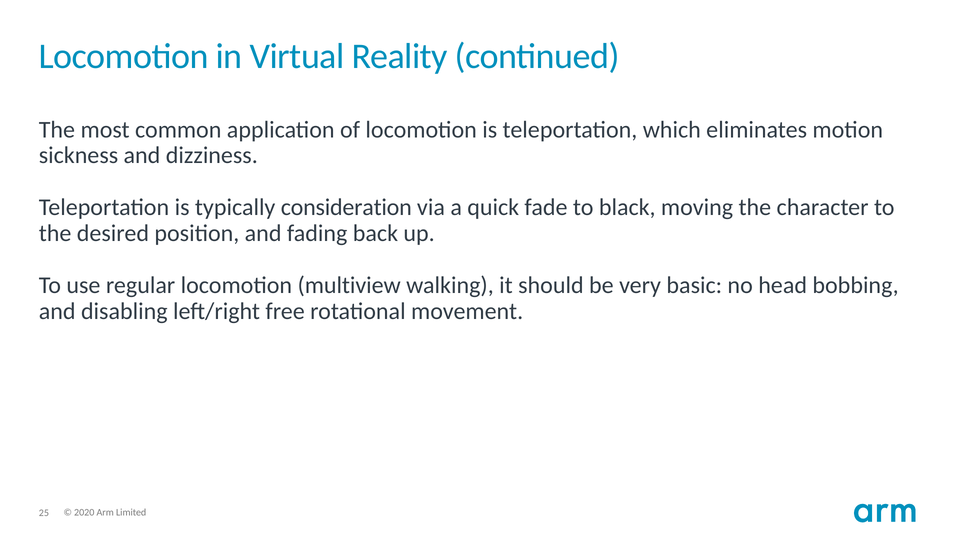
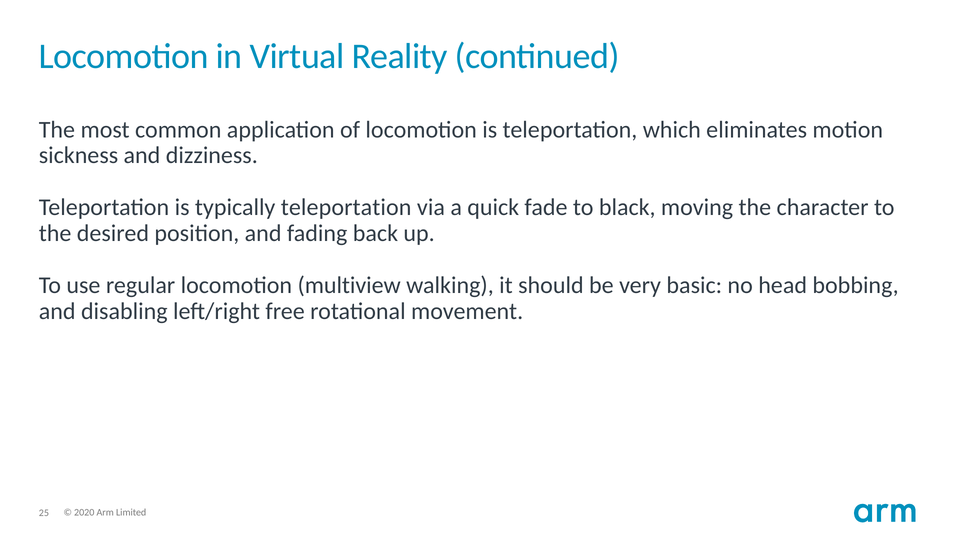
typically consideration: consideration -> teleportation
